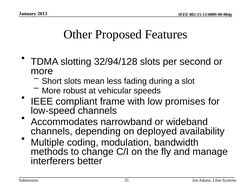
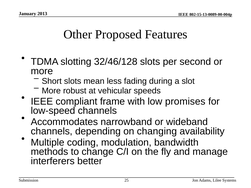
32/94/128: 32/94/128 -> 32/46/128
deployed: deployed -> changing
